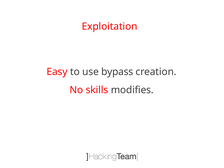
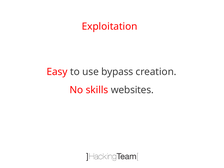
modifies: modifies -> websites
